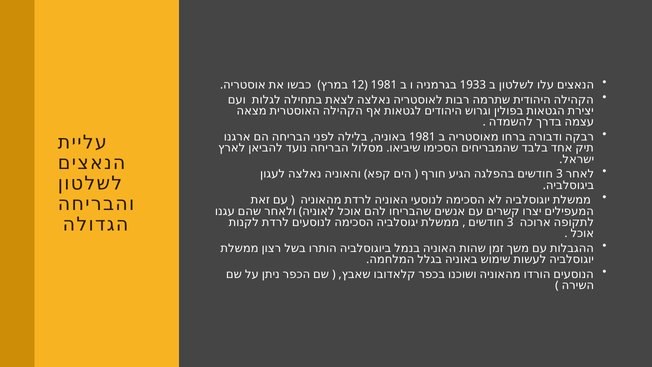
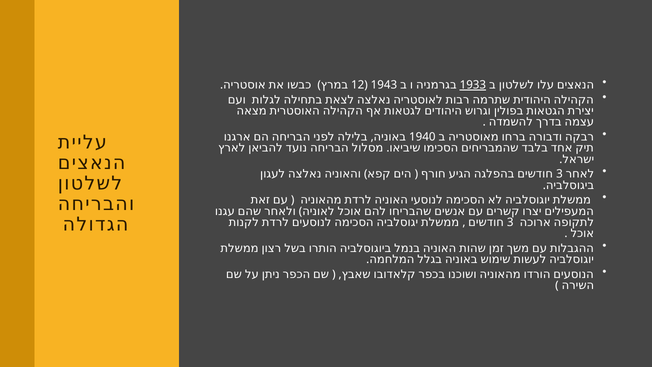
1981 at (384, 85): 1981 -> 1943
1933 underline: none -> present
1981 at (422, 137): 1981 -> 1940
